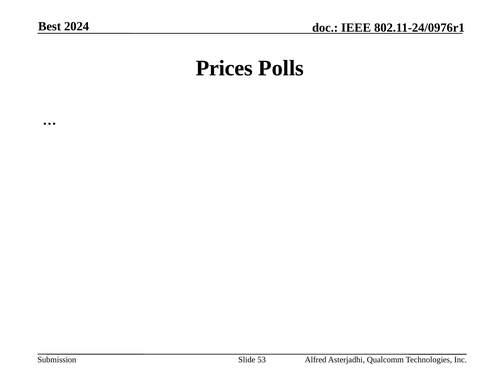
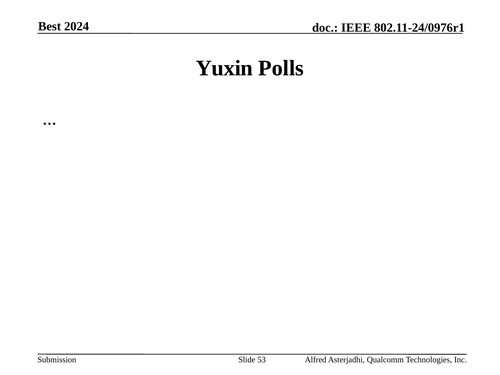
Prices: Prices -> Yuxin
